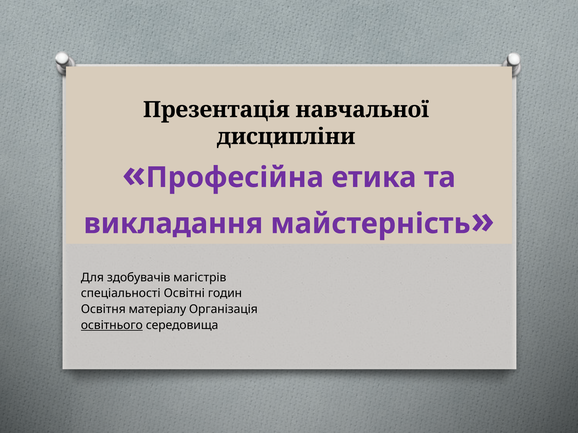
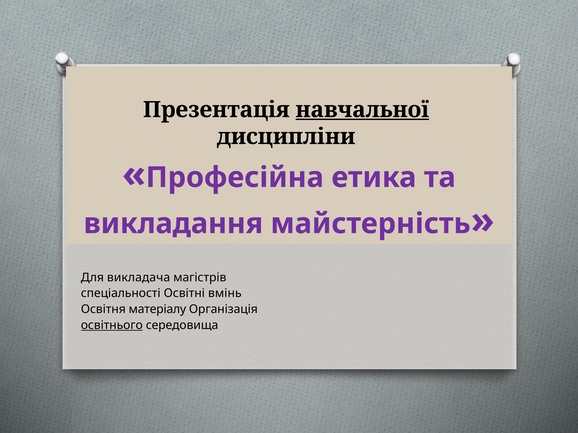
навчальної underline: none -> present
здобувачів: здобувачів -> викладача
годин: годин -> вмінь
